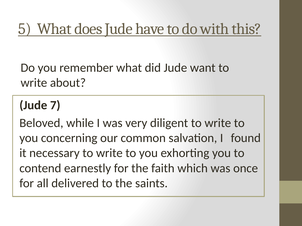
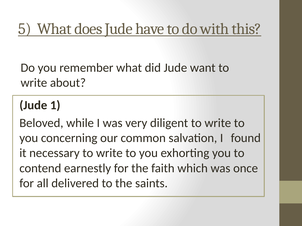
7: 7 -> 1
